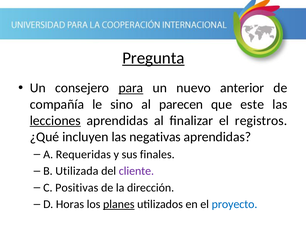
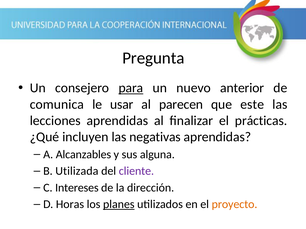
Pregunta underline: present -> none
compañía: compañía -> comunica
sino: sino -> usar
lecciones underline: present -> none
registros: registros -> prácticas
Requeridas: Requeridas -> Alcanzables
finales: finales -> alguna
Positivas: Positivas -> Intereses
proyecto colour: blue -> orange
